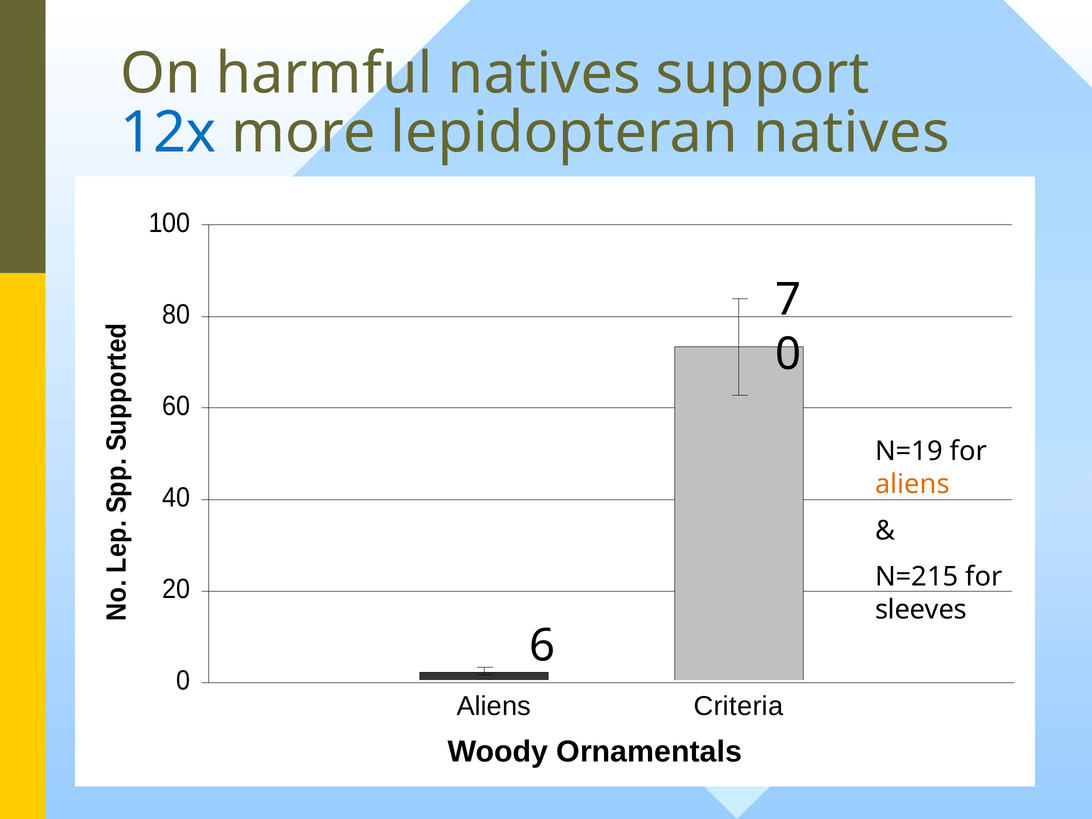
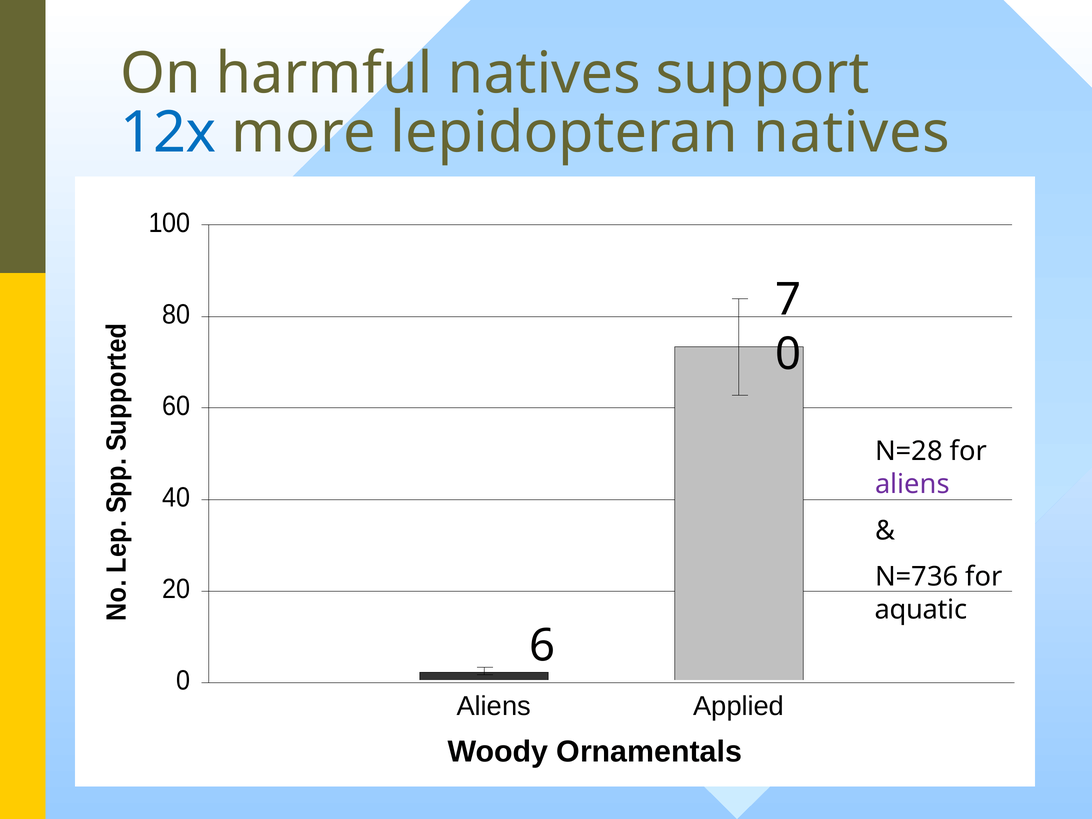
N=19: N=19 -> N=28
aliens at (912, 484) colour: orange -> purple
N=215: N=215 -> N=736
sleeves: sleeves -> aquatic
Criteria: Criteria -> Applied
